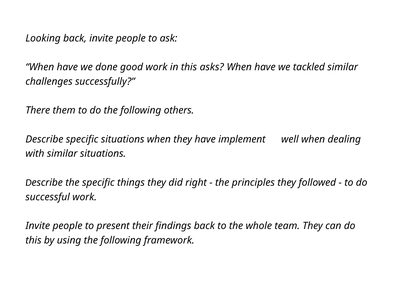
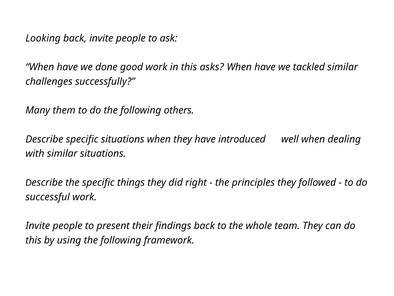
There: There -> Many
implement: implement -> introduced
